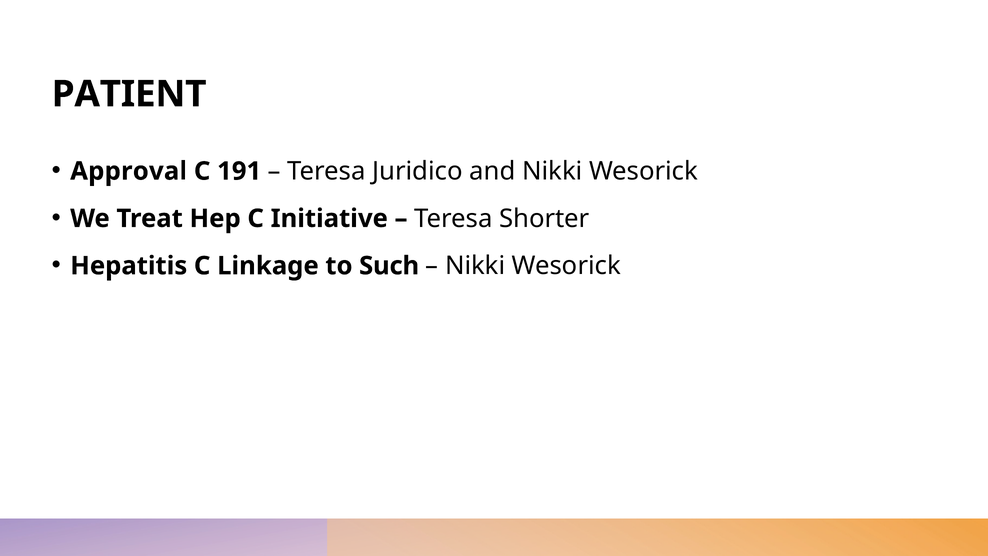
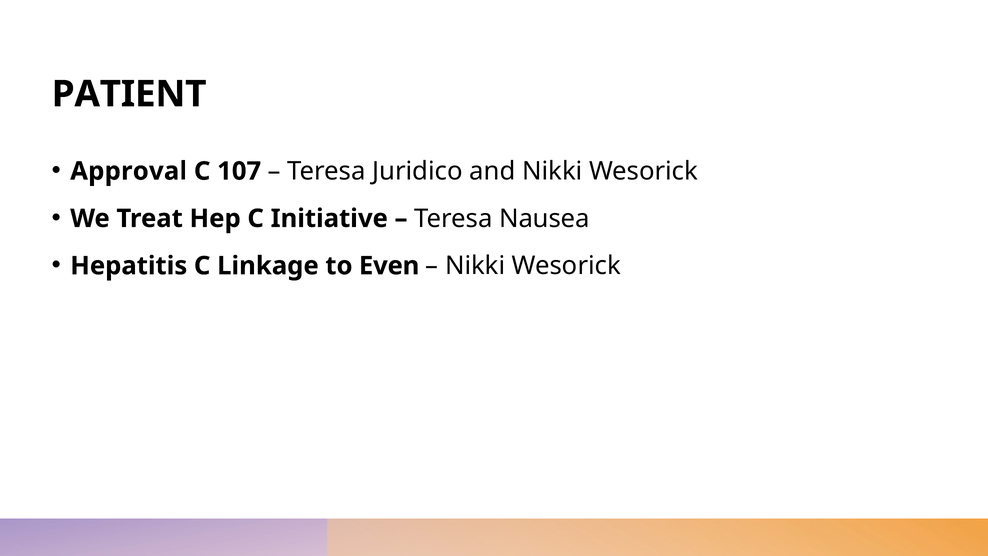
191: 191 -> 107
Shorter: Shorter -> Nausea
Such: Such -> Even
